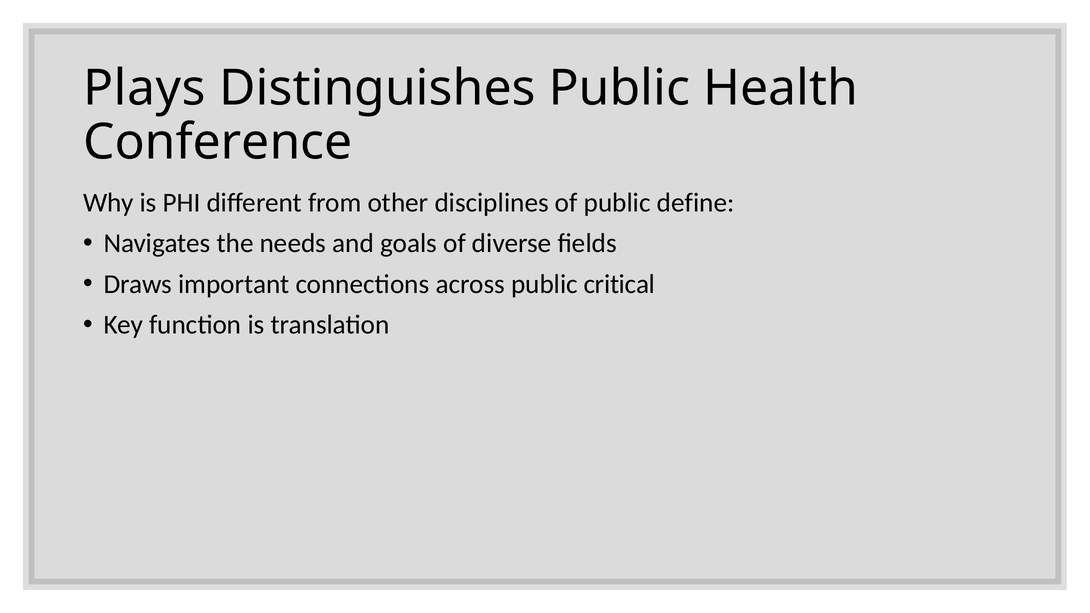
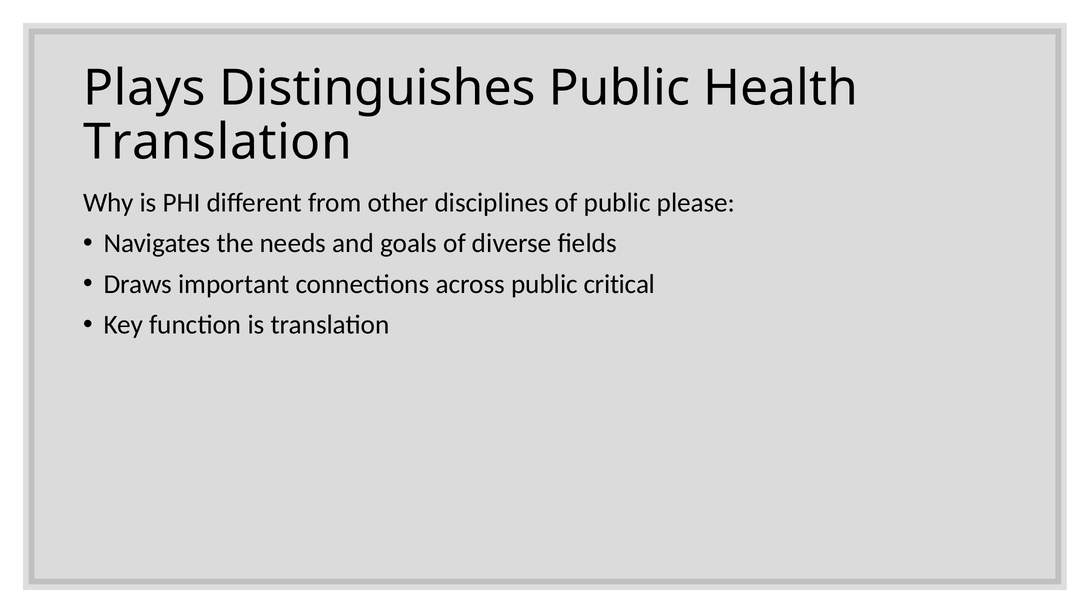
Conference at (218, 142): Conference -> Translation
define: define -> please
